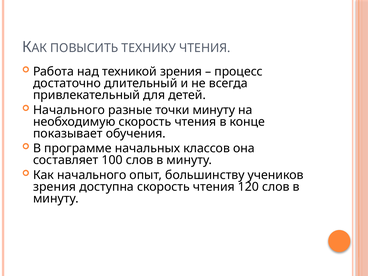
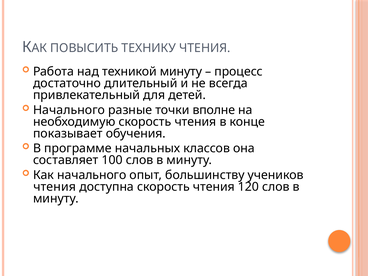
техникой зрения: зрения -> минуту
точки минуту: минуту -> вполне
зрения at (55, 187): зрения -> чтения
